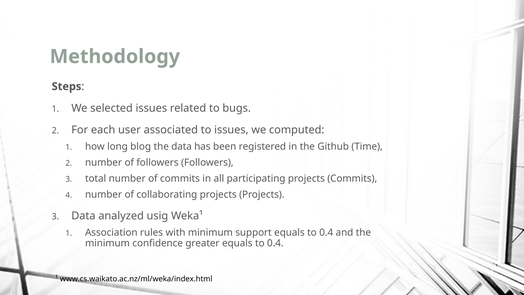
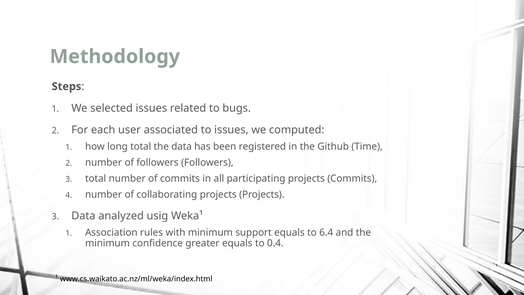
long blog: blog -> total
support equals to 0.4: 0.4 -> 6.4
